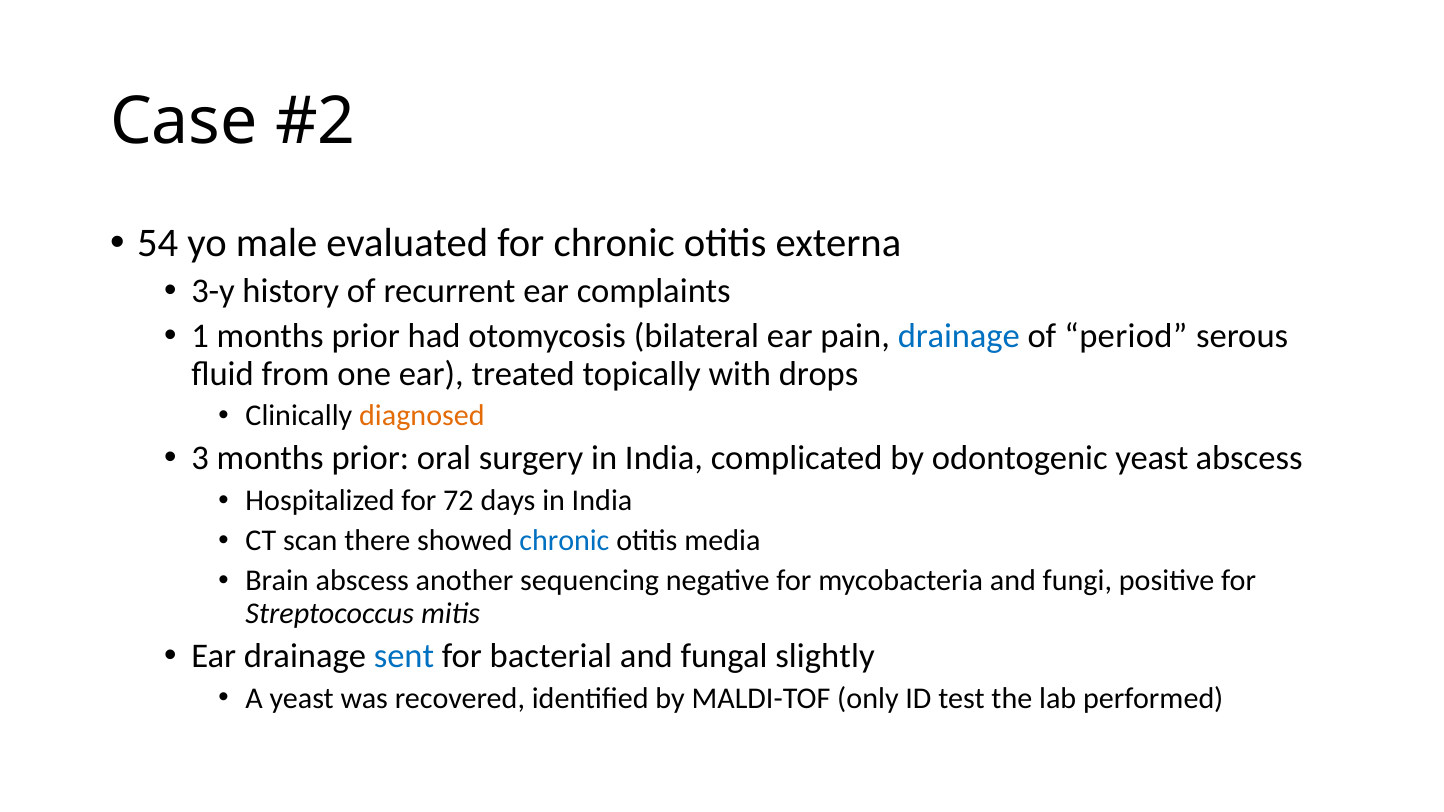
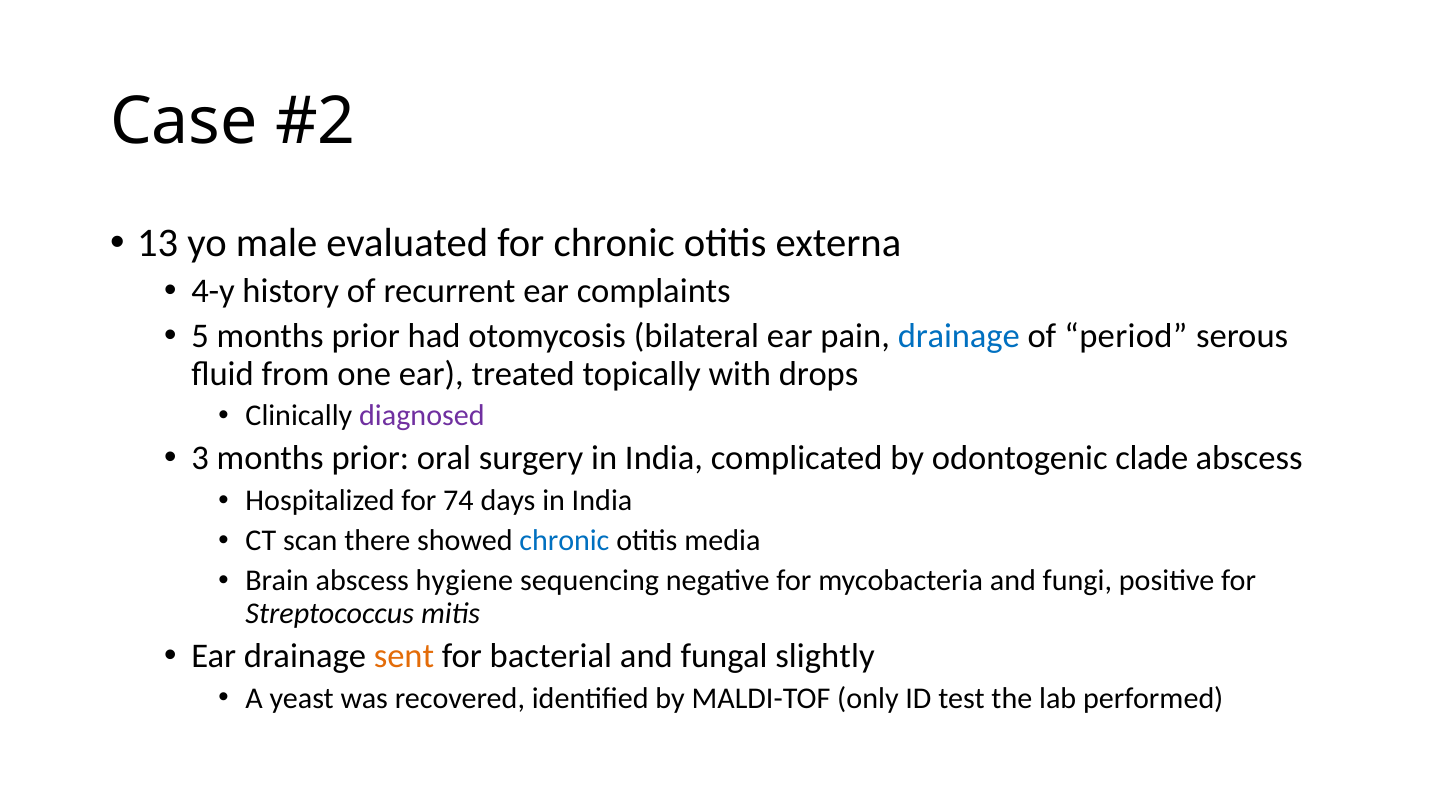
54: 54 -> 13
3-y: 3-y -> 4-y
1: 1 -> 5
diagnosed colour: orange -> purple
odontogenic yeast: yeast -> clade
72: 72 -> 74
another: another -> hygiene
sent colour: blue -> orange
